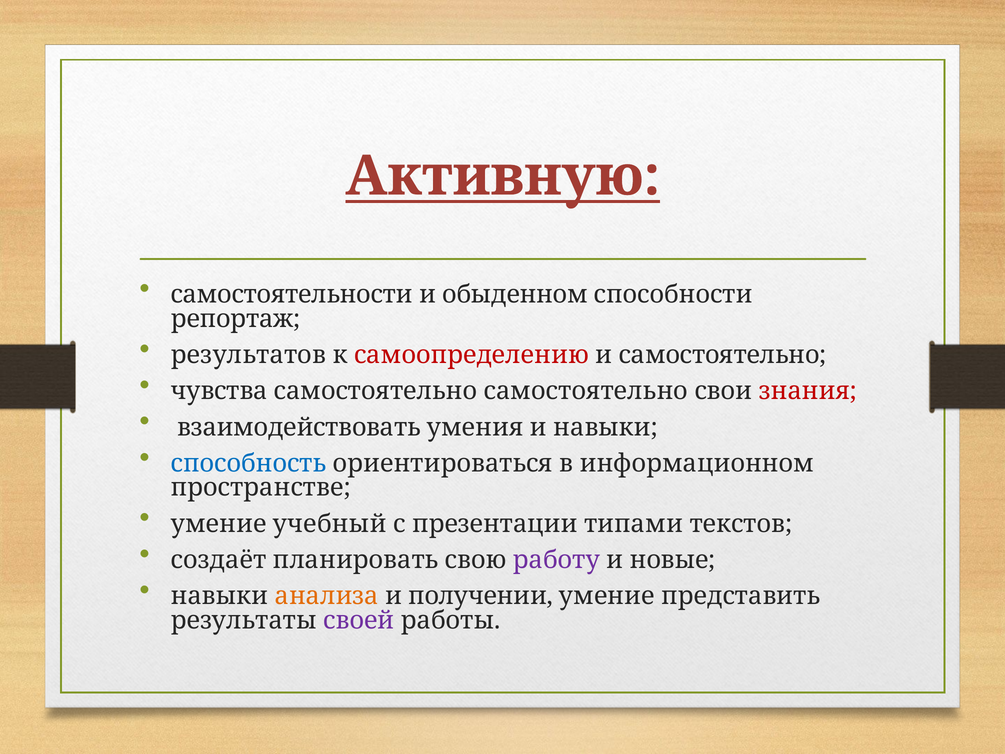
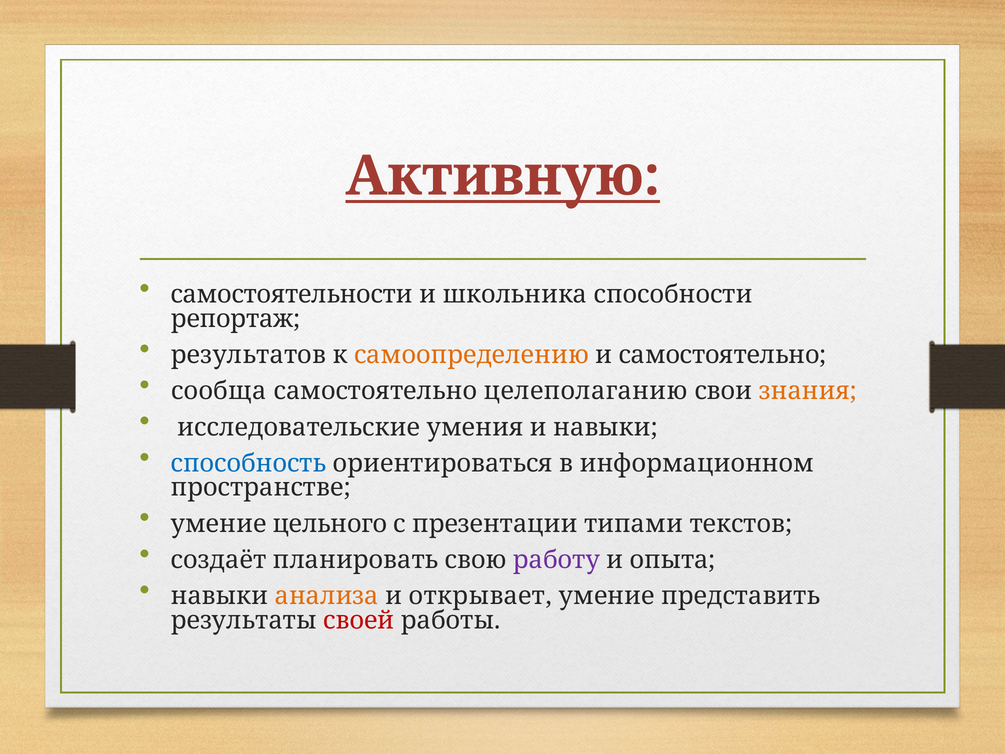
обыденном: обыденном -> школьника
самоопределению colour: red -> orange
чувства: чувства -> сообща
самостоятельно самостоятельно: самостоятельно -> целеполаганию
знания colour: red -> orange
взаимодействовать: взаимодействовать -> исследовательские
учебный: учебный -> цельного
новые: новые -> опыта
получении: получении -> открывает
своей colour: purple -> red
